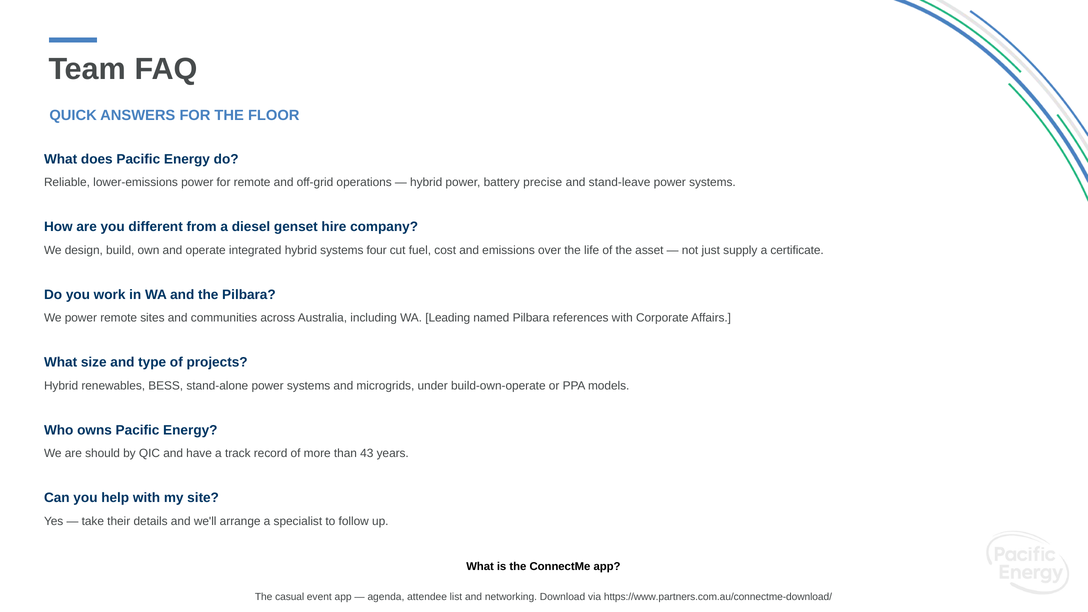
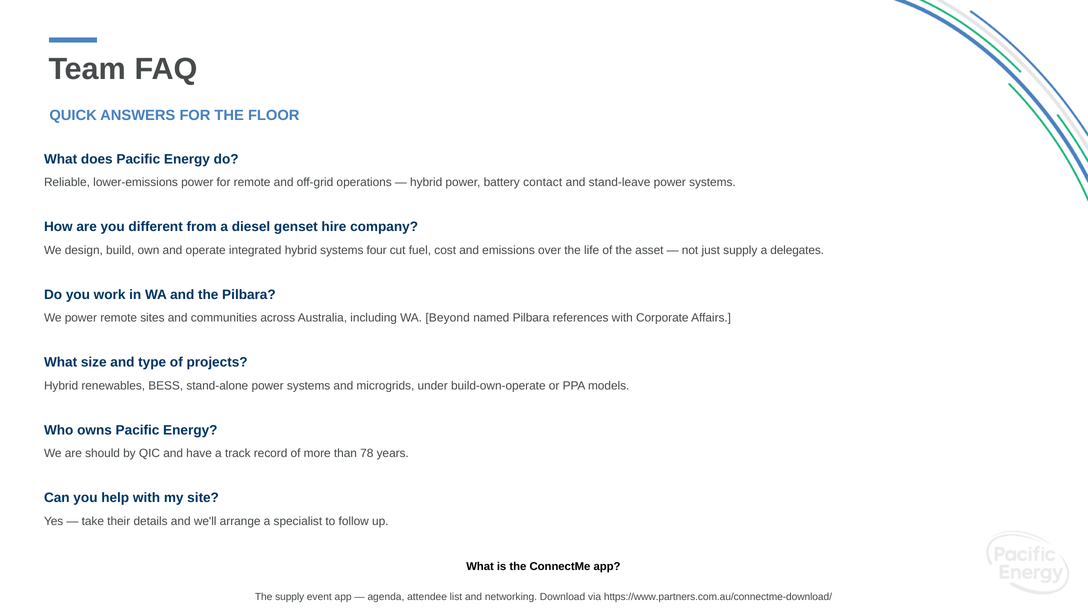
precise: precise -> contact
certificate: certificate -> delegates
Leading: Leading -> Beyond
43: 43 -> 78
The casual: casual -> supply
